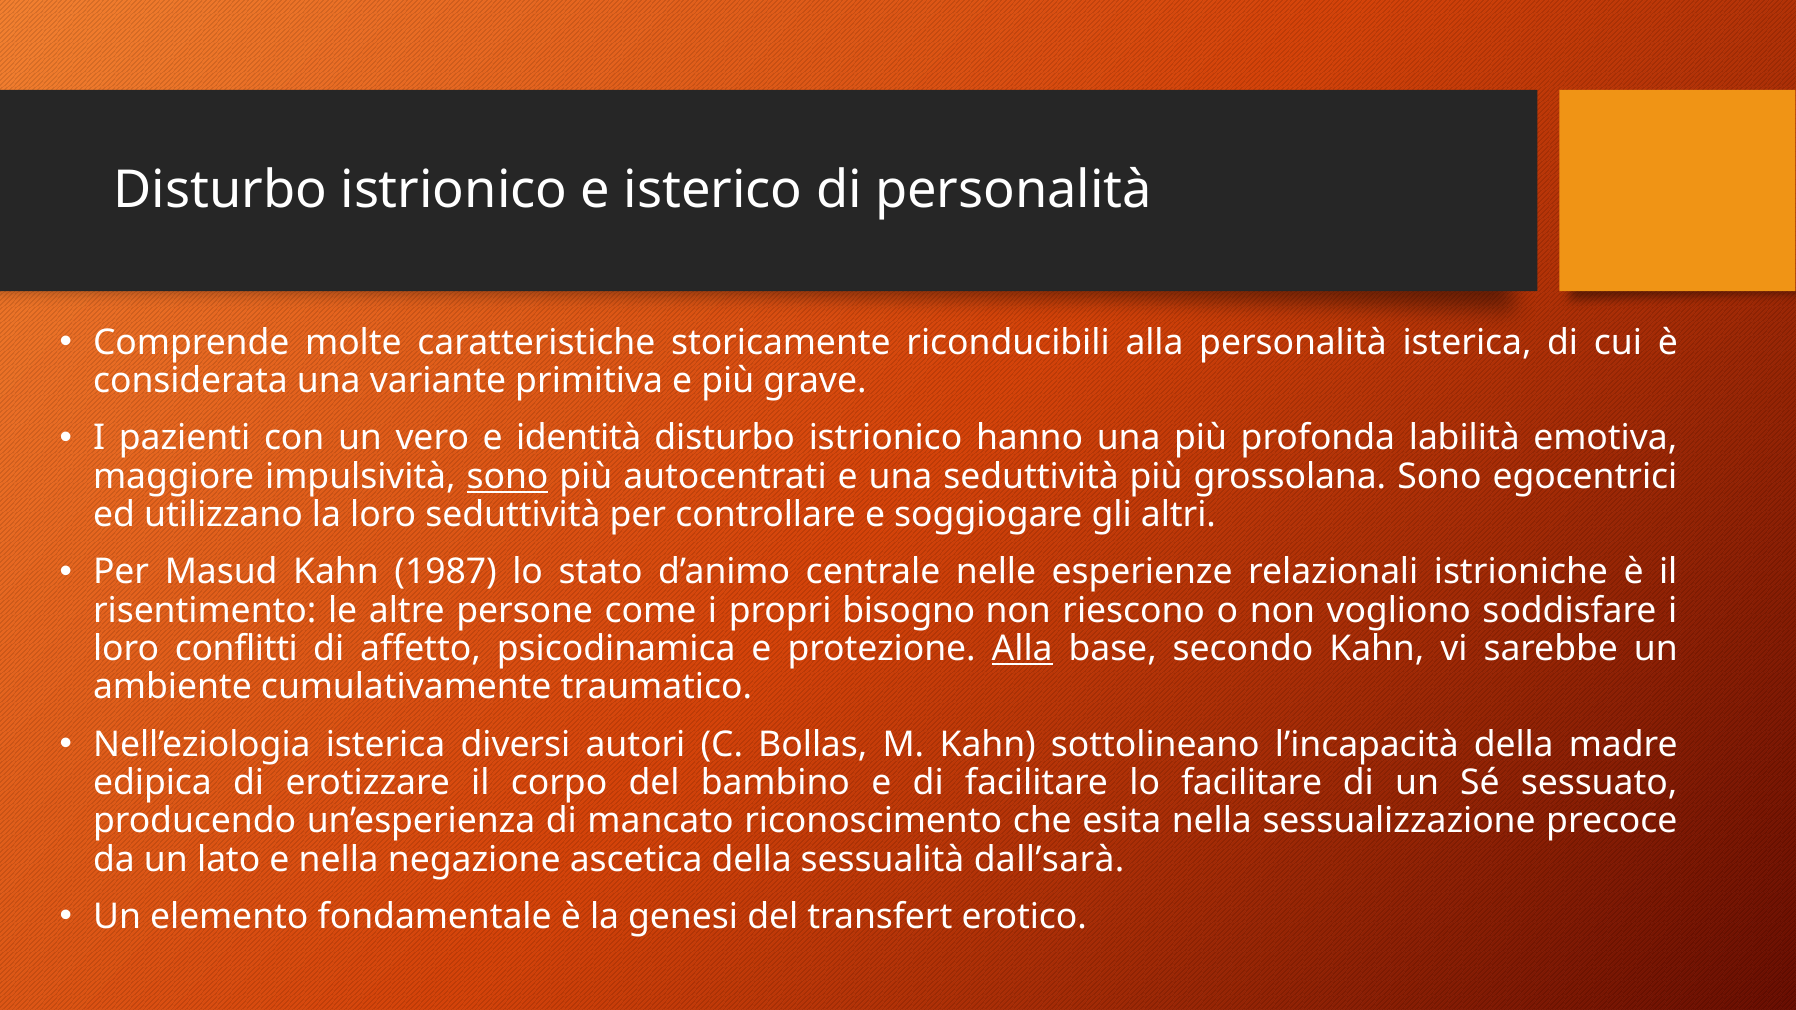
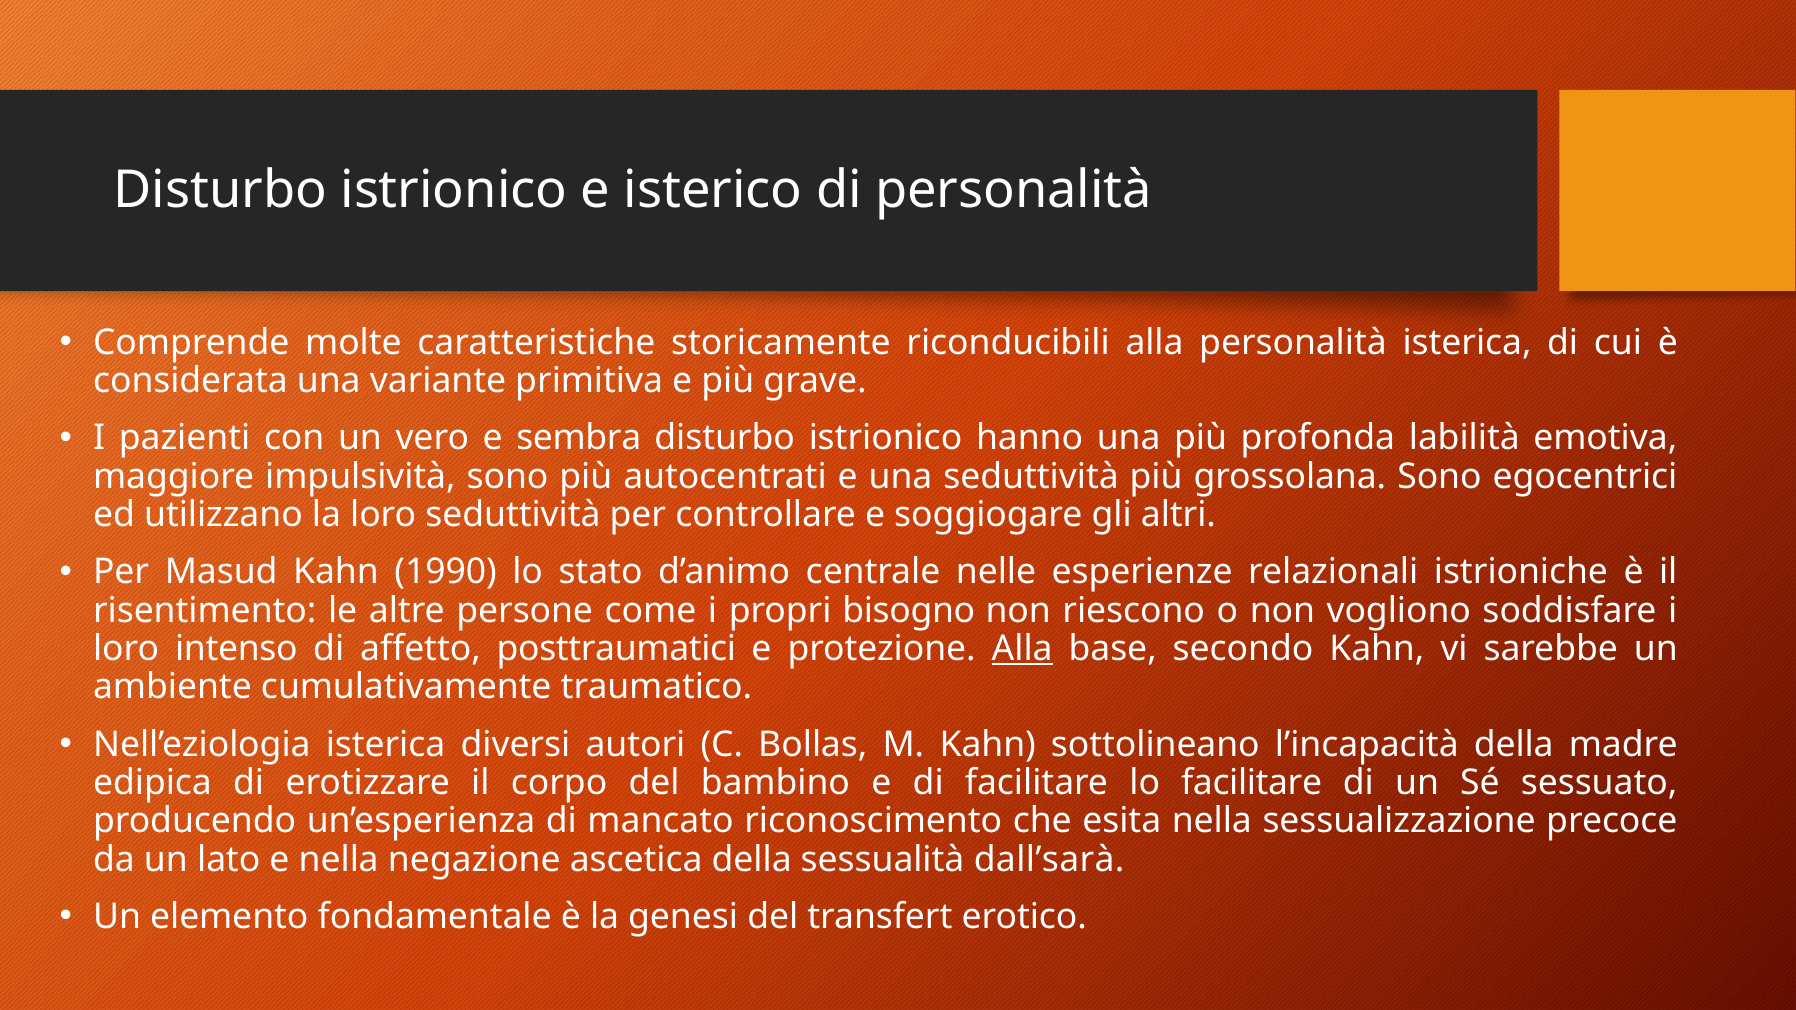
identità: identità -> sembra
sono at (508, 477) underline: present -> none
1987: 1987 -> 1990
conflitti: conflitti -> intenso
psicodinamica: psicodinamica -> posttraumatici
